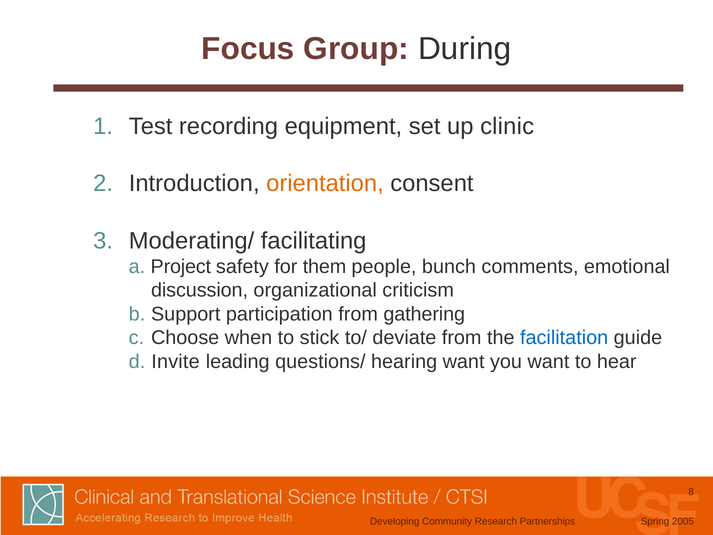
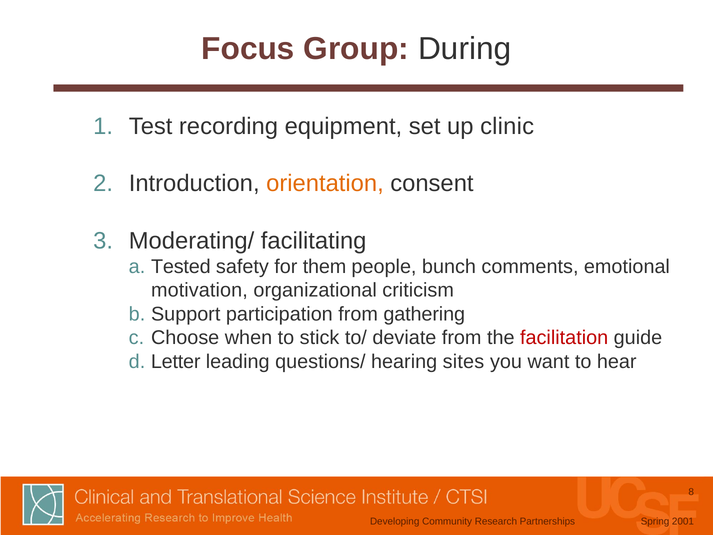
Project: Project -> Tested
discussion: discussion -> motivation
facilitation colour: blue -> red
Invite: Invite -> Letter
hearing want: want -> sites
2005: 2005 -> 2001
